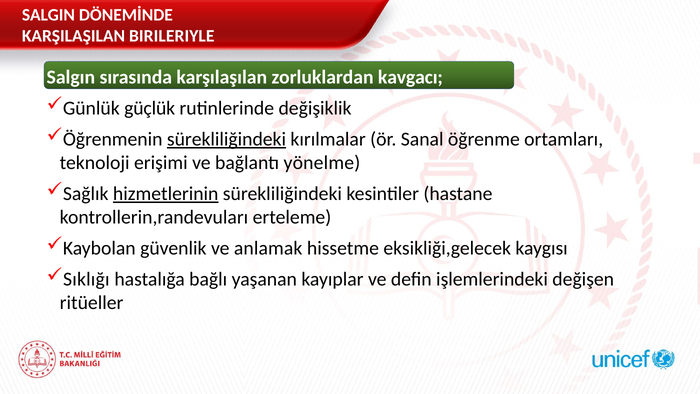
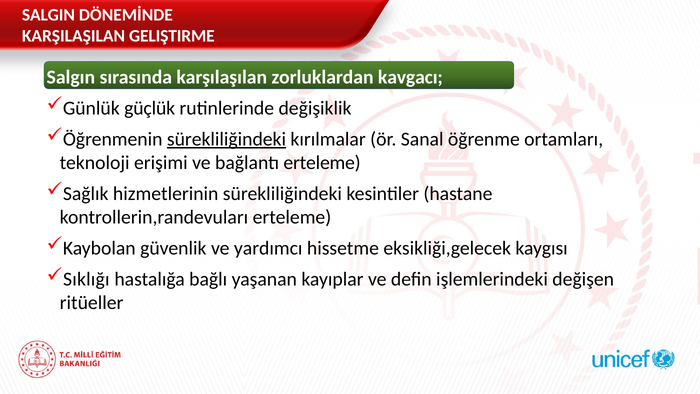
BIRILERIYLE: BIRILERIYLE -> GELIŞTIRME
bağlantı yönelme: yönelme -> erteleme
hizmetlerinin underline: present -> none
anlamak: anlamak -> yardımcı
